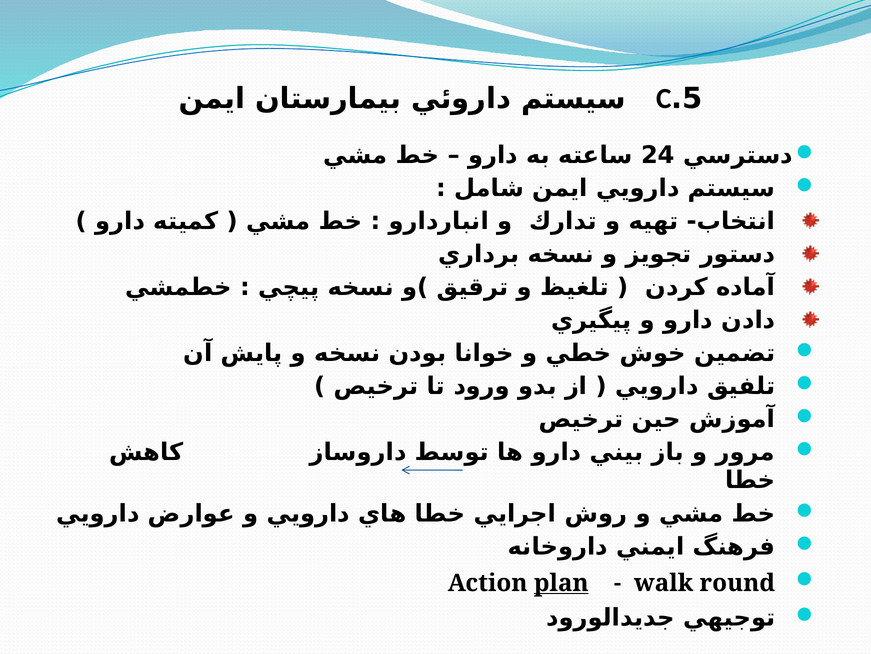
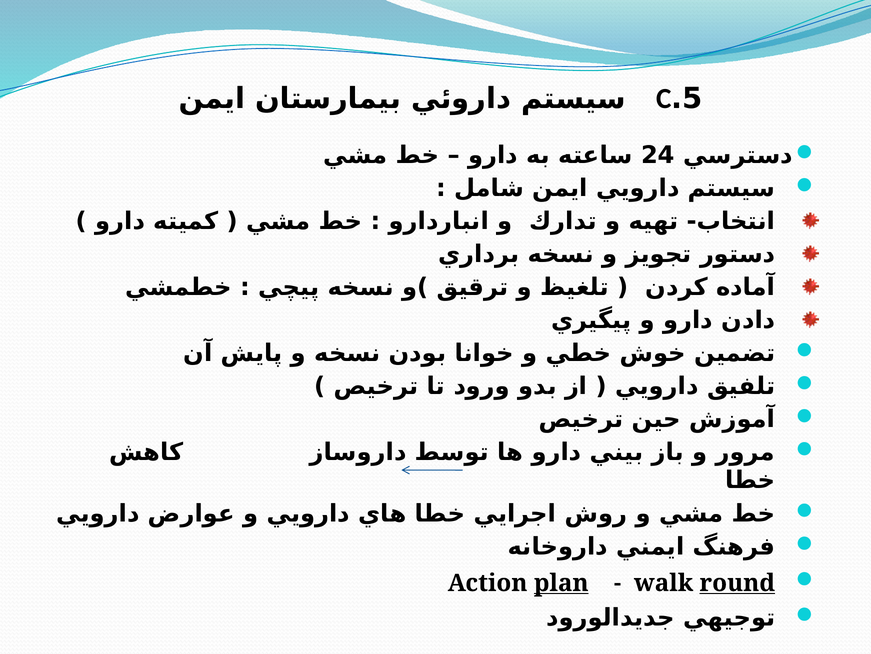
round underline: none -> present
